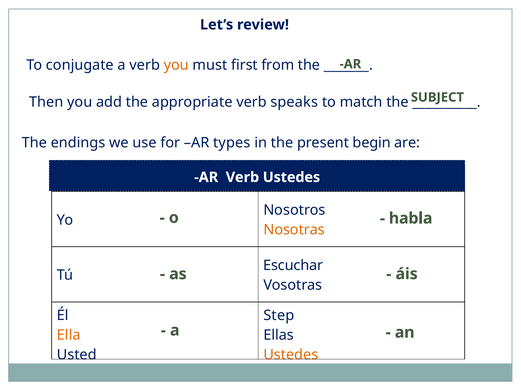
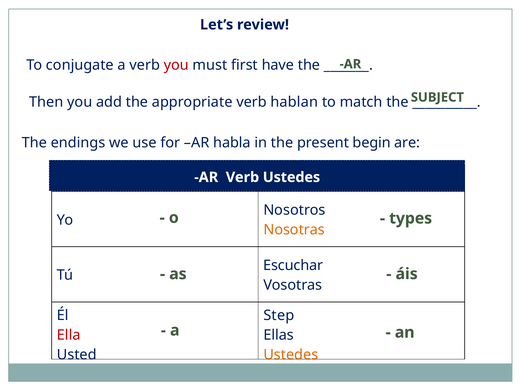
you at (176, 65) colour: orange -> red
from: from -> have
speaks: speaks -> hablan
types: types -> habla
habla: habla -> types
Ella colour: orange -> red
